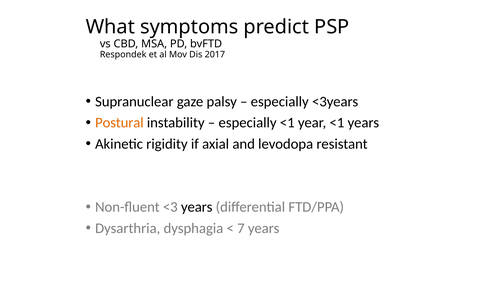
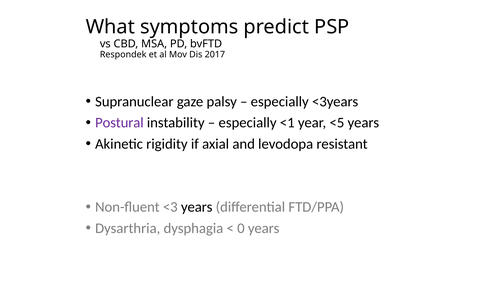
Postural colour: orange -> purple
year <1: <1 -> <5
7: 7 -> 0
